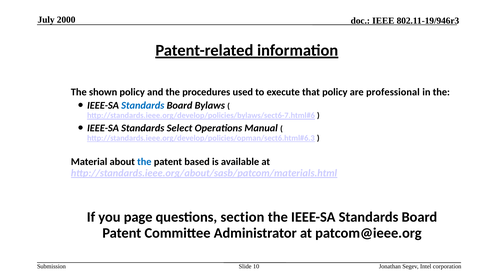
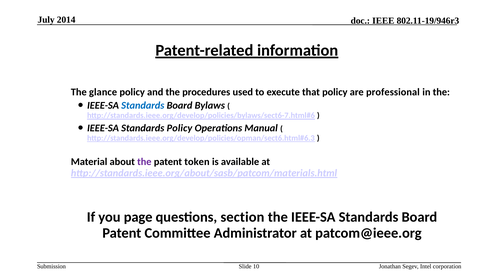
2000: 2000 -> 2014
shown: shown -> glance
Standards Select: Select -> Policy
the at (144, 162) colour: blue -> purple
based: based -> token
